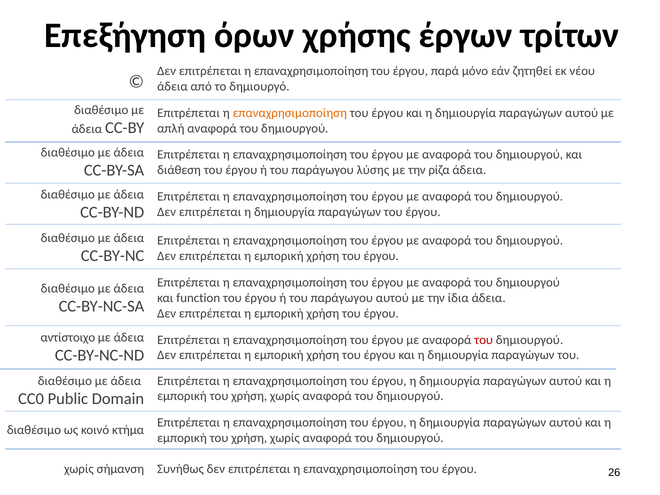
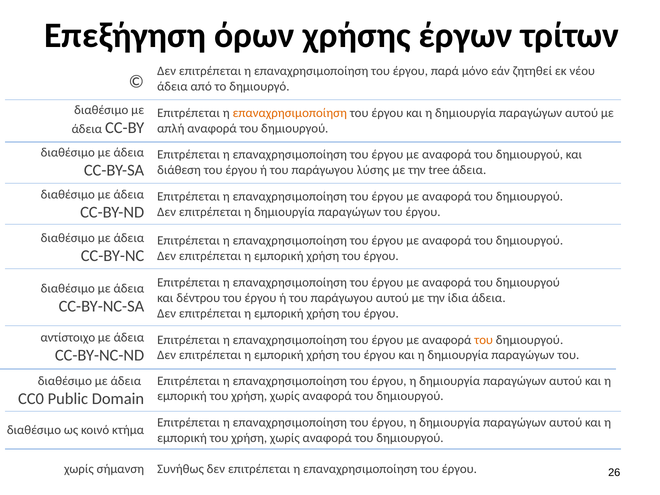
ρίζα: ρίζα -> tree
function: function -> δέντρου
του at (484, 340) colour: red -> orange
